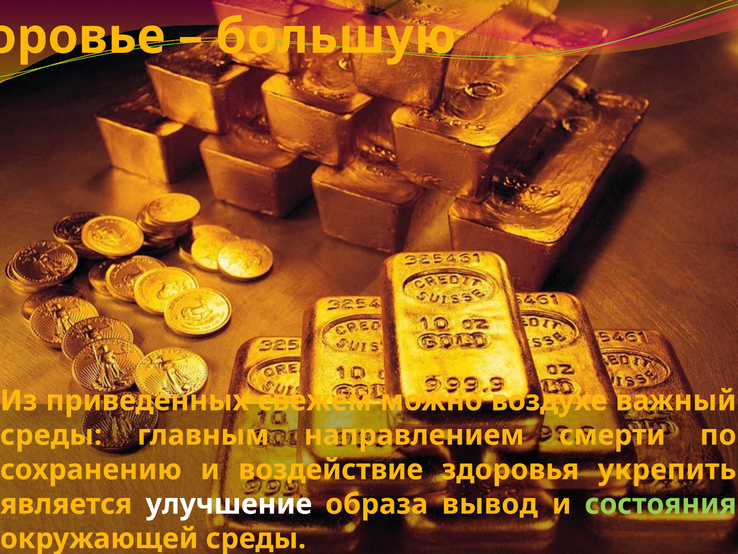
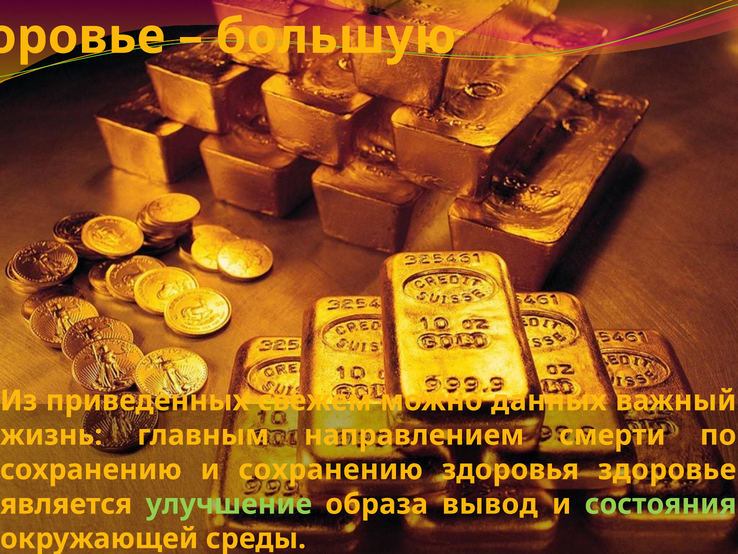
воздухе: воздухе -> данных
среды at (51, 435): среды -> жизнь
и воздействие: воздействие -> сохранению
здоровья укрепить: укрепить -> здоровье
улучшение colour: white -> light green
